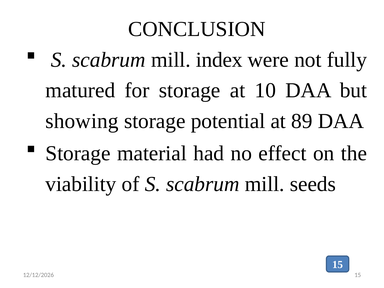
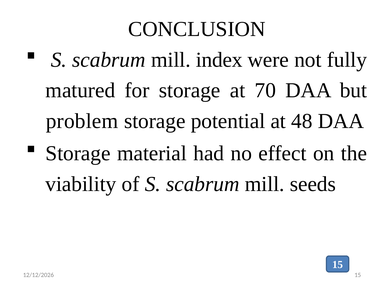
10: 10 -> 70
showing: showing -> problem
89: 89 -> 48
